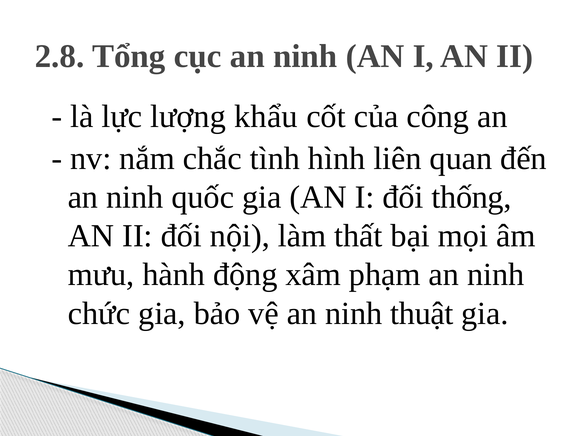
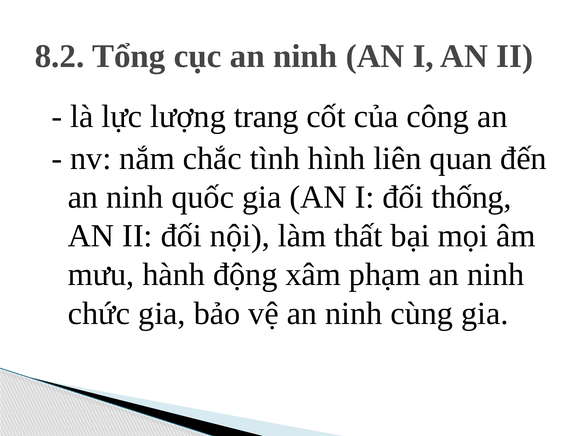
2.8: 2.8 -> 8.2
khẩu: khẩu -> trang
thuật: thuật -> cùng
